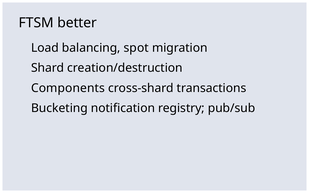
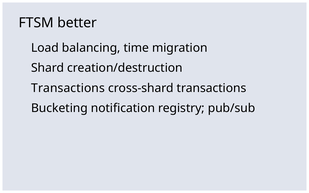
spot: spot -> time
Components at (68, 88): Components -> Transactions
